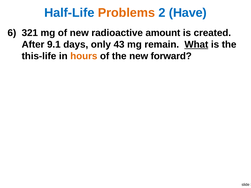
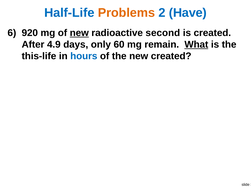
321: 321 -> 920
new at (79, 33) underline: none -> present
amount: amount -> second
9.1: 9.1 -> 4.9
43: 43 -> 60
hours colour: orange -> blue
new forward: forward -> created
